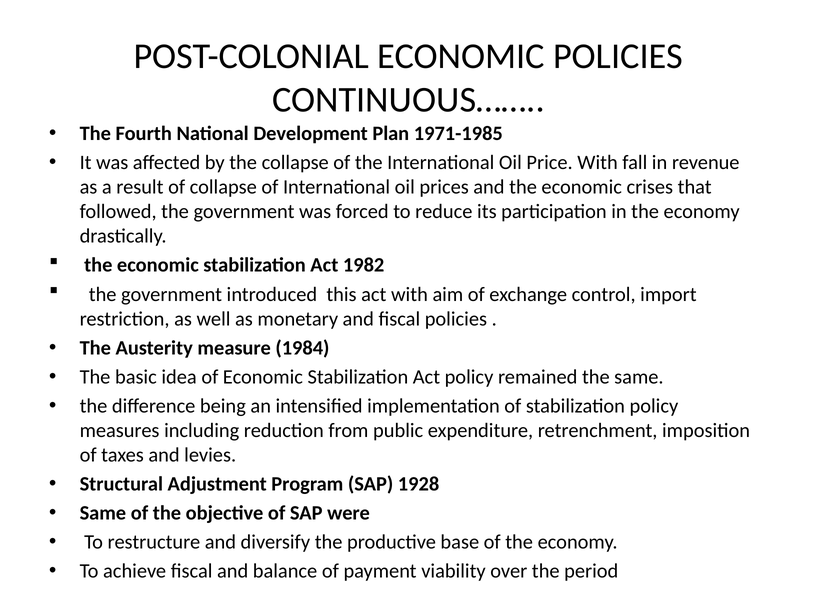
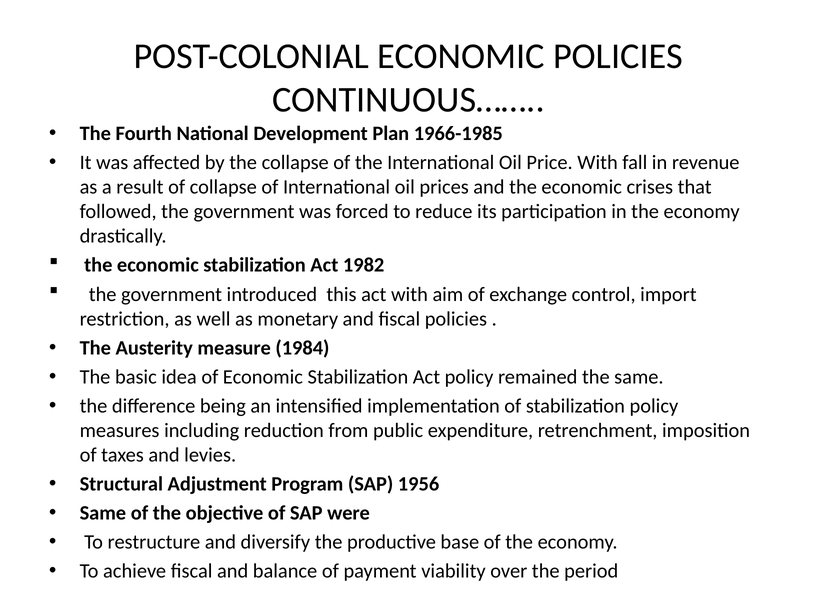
1971-1985: 1971-1985 -> 1966-1985
1928: 1928 -> 1956
